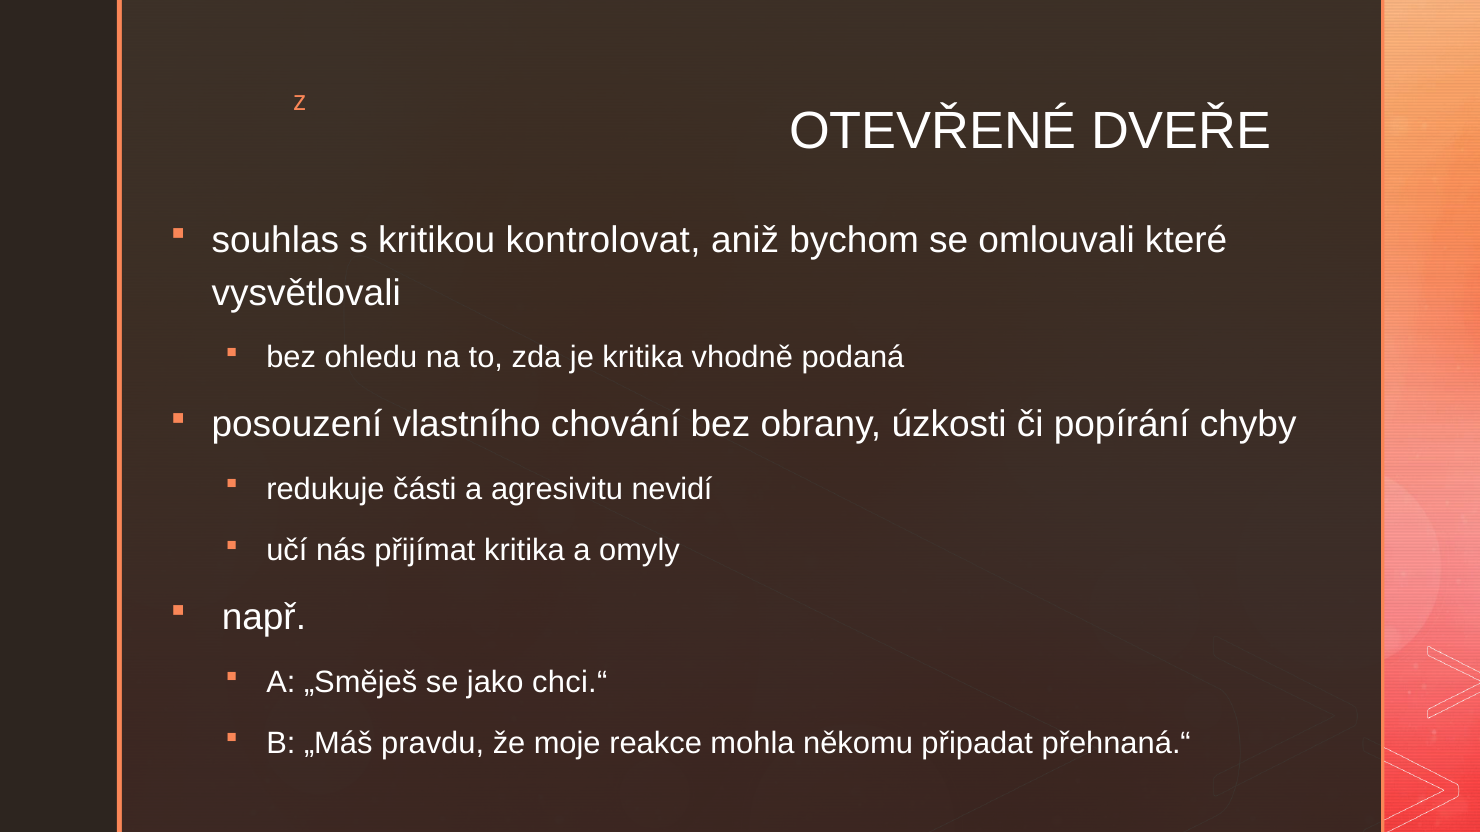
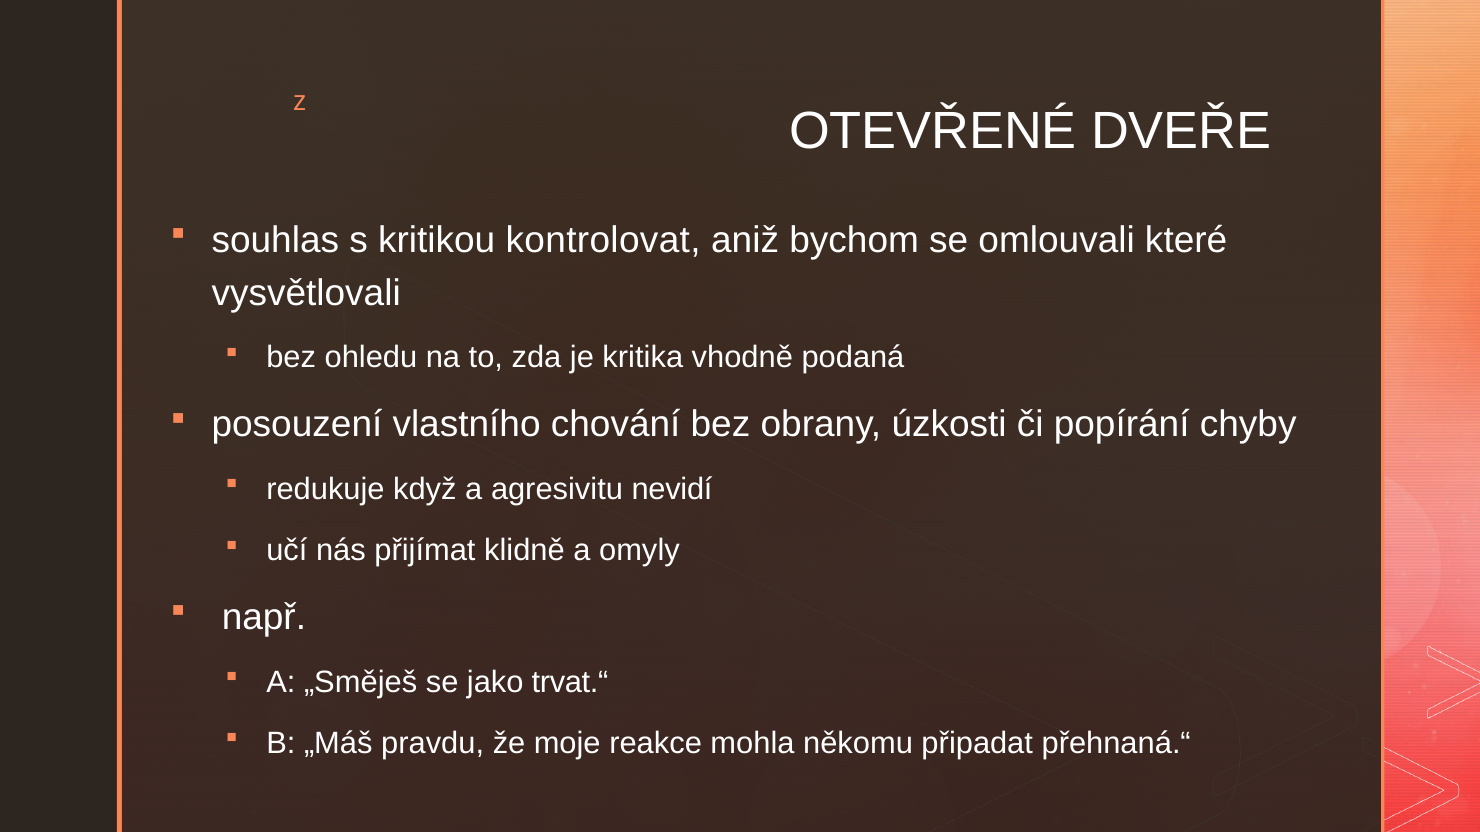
části: části -> když
přijímat kritika: kritika -> klidně
chci.“: chci.“ -> trvat.“
